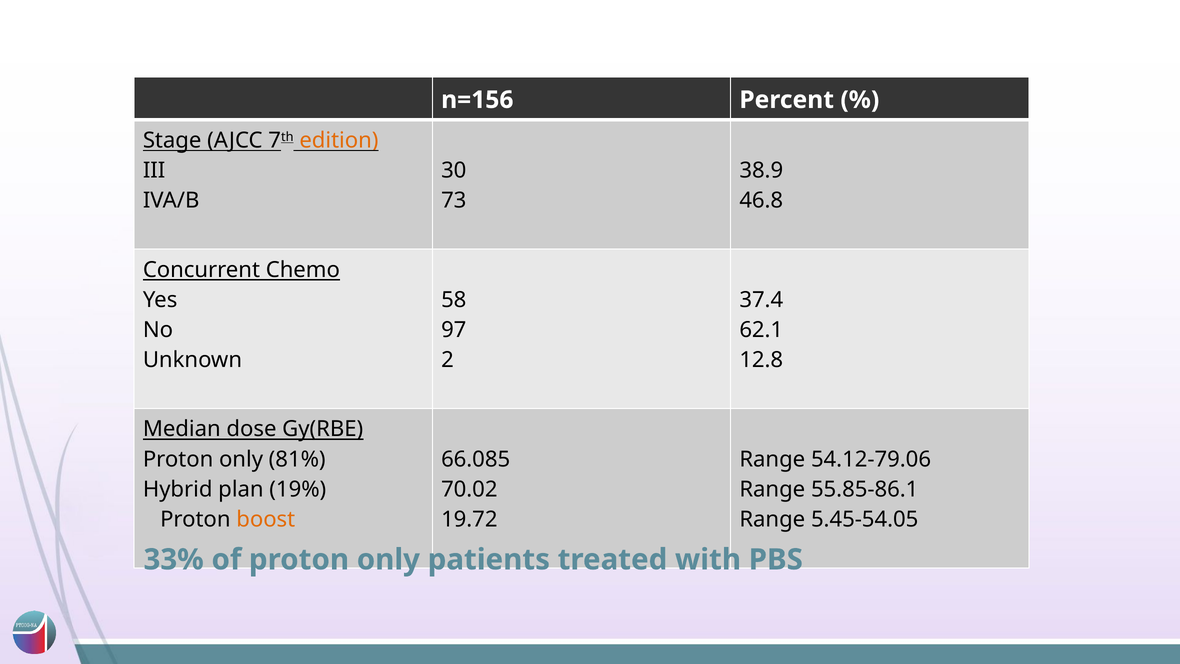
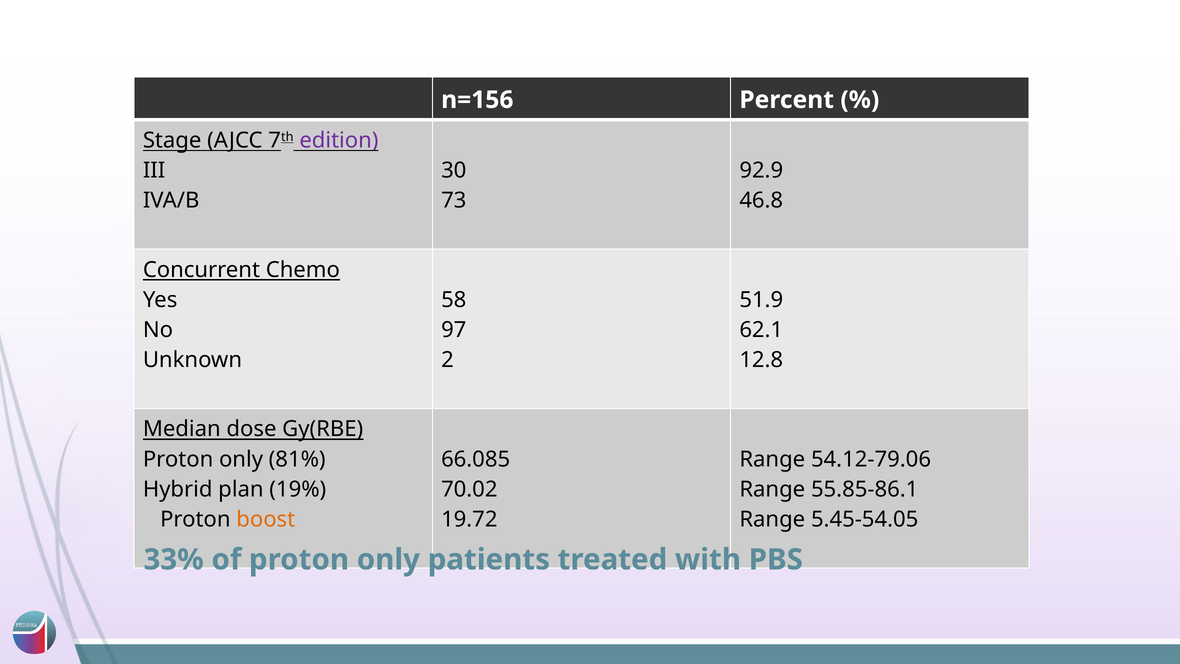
edition colour: orange -> purple
38.9: 38.9 -> 92.9
37.4: 37.4 -> 51.9
